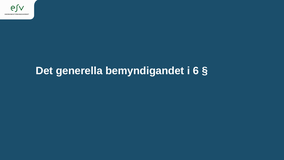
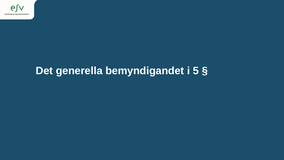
6: 6 -> 5
